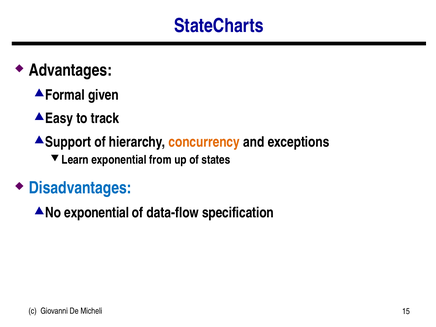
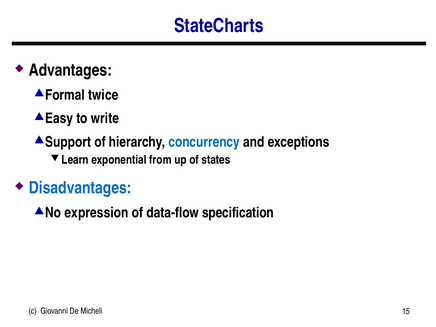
given: given -> twice
track: track -> write
concurrency colour: orange -> blue
exponential at (97, 213): exponential -> expression
